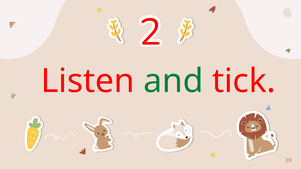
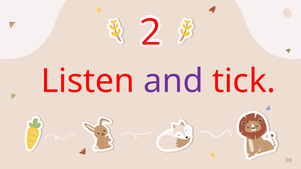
and colour: green -> purple
